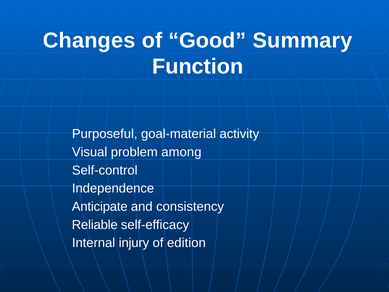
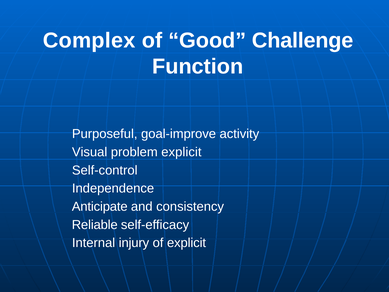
Changes: Changes -> Complex
Summary: Summary -> Challenge
goal-material: goal-material -> goal-improve
problem among: among -> explicit
of edition: edition -> explicit
